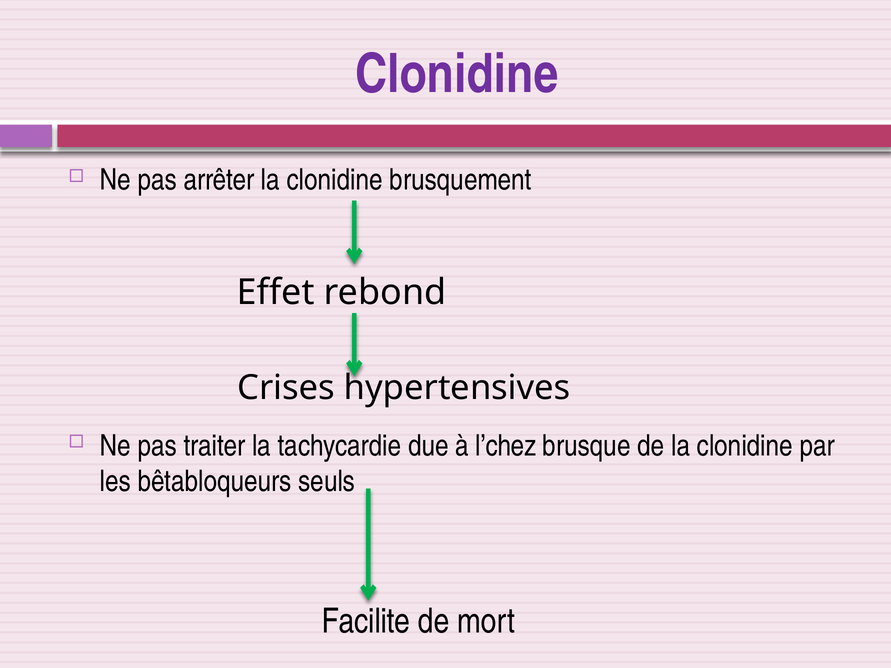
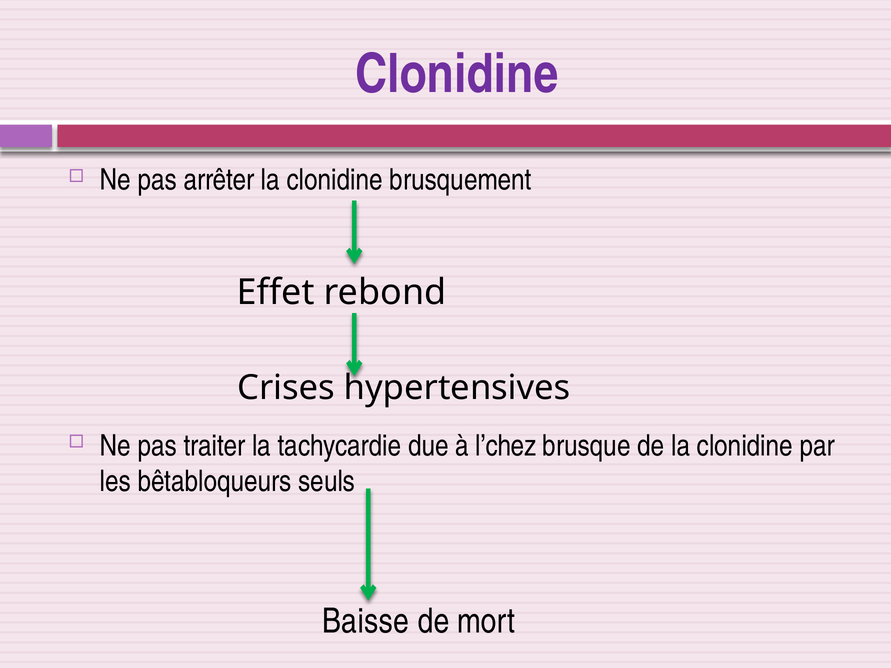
Facilite: Facilite -> Baisse
